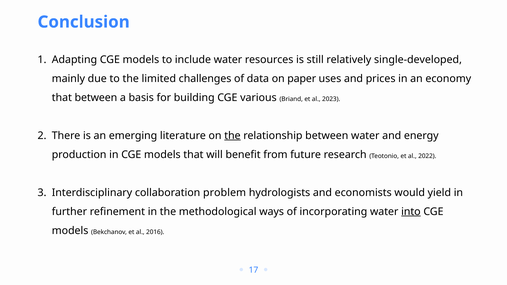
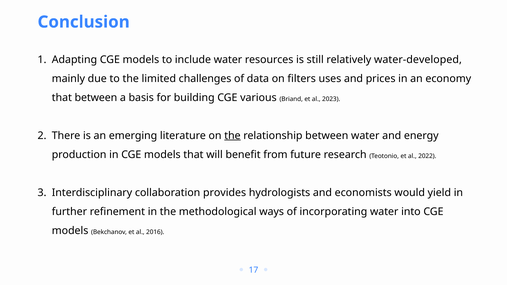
single-developed: single-developed -> water-developed
paper: paper -> filters
problem: problem -> provides
into underline: present -> none
